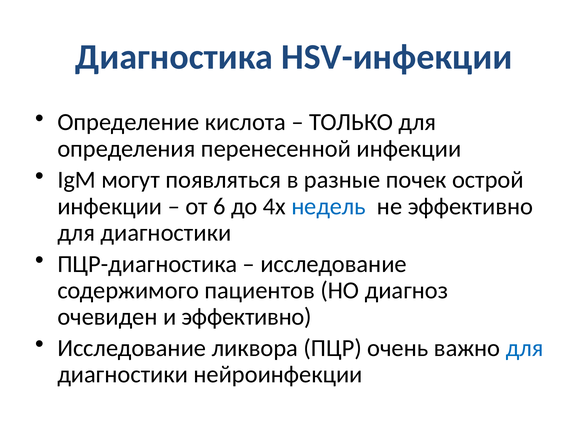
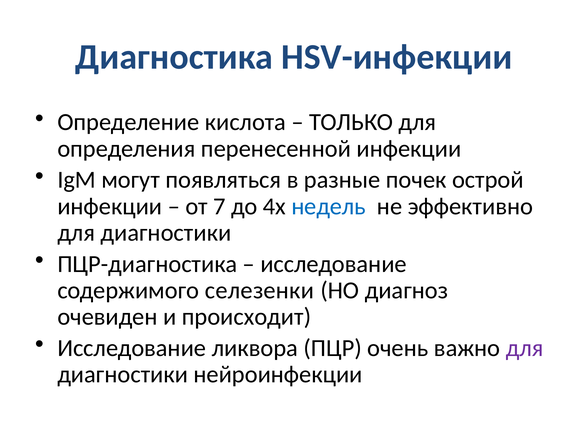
6: 6 -> 7
пациентов: пациентов -> селезенки
и эффективно: эффективно -> происходит
для at (525, 348) colour: blue -> purple
